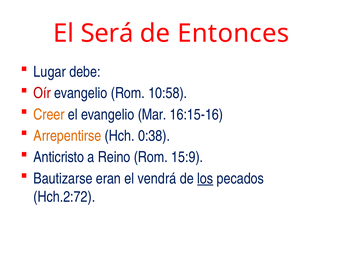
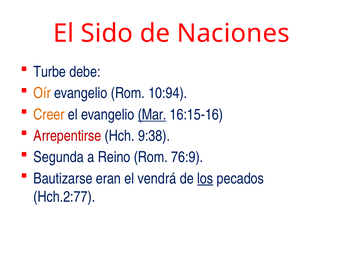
Será: Será -> Sido
Entonces: Entonces -> Naciones
Lugar: Lugar -> Turbe
Oír colour: red -> orange
10:58: 10:58 -> 10:94
Mar underline: none -> present
Arrepentirse colour: orange -> red
0:38: 0:38 -> 9:38
Anticristo: Anticristo -> Segunda
15:9: 15:9 -> 76:9
Hch.2:72: Hch.2:72 -> Hch.2:77
